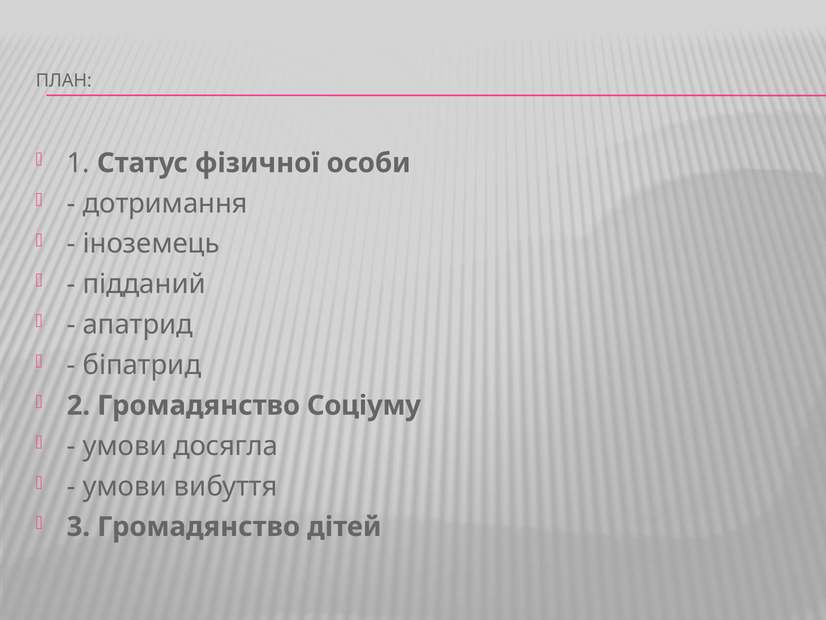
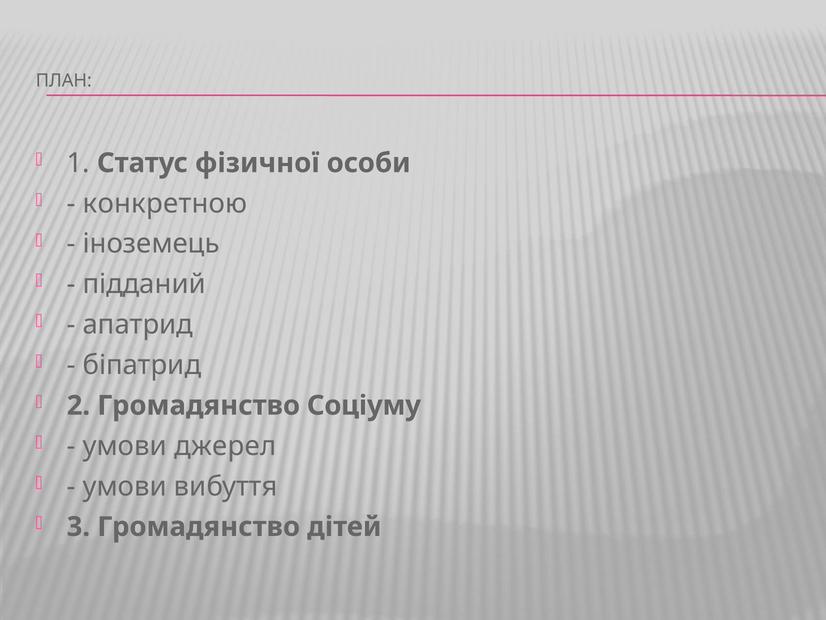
дотримання: дотримання -> конкретною
досягла: досягла -> джерел
